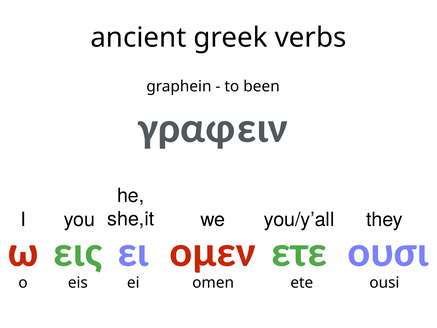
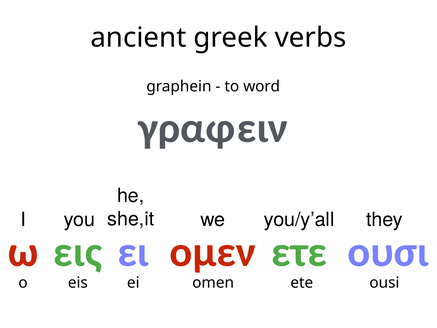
been: been -> word
